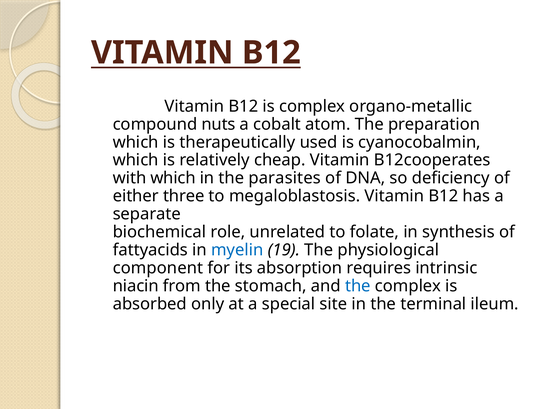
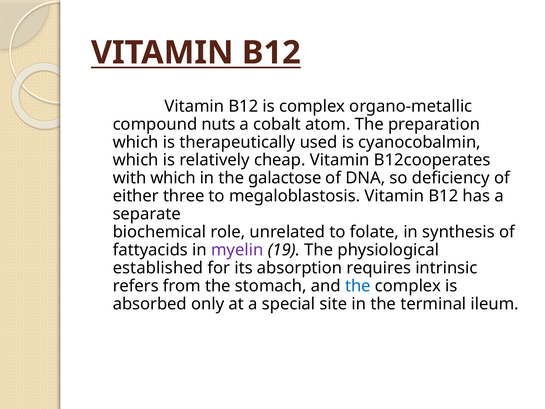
parasites: parasites -> galactose
myelin colour: blue -> purple
component: component -> established
niacin: niacin -> refers
